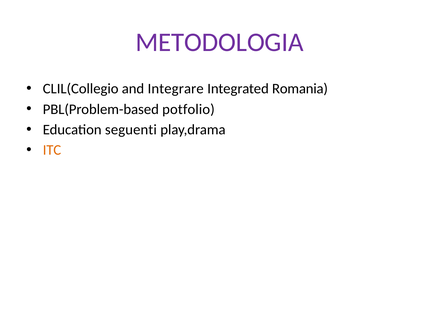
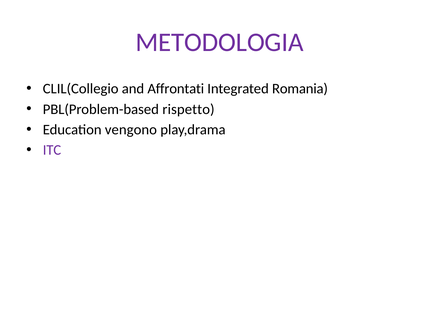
Integrare: Integrare -> Affrontati
potfolio: potfolio -> rispetto
seguenti: seguenti -> vengono
ITC colour: orange -> purple
